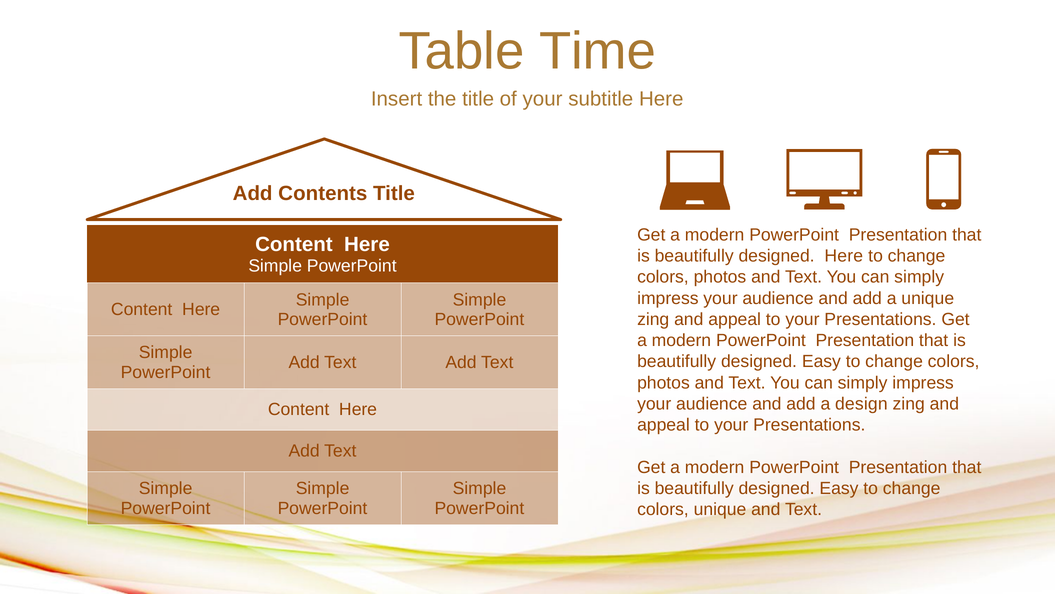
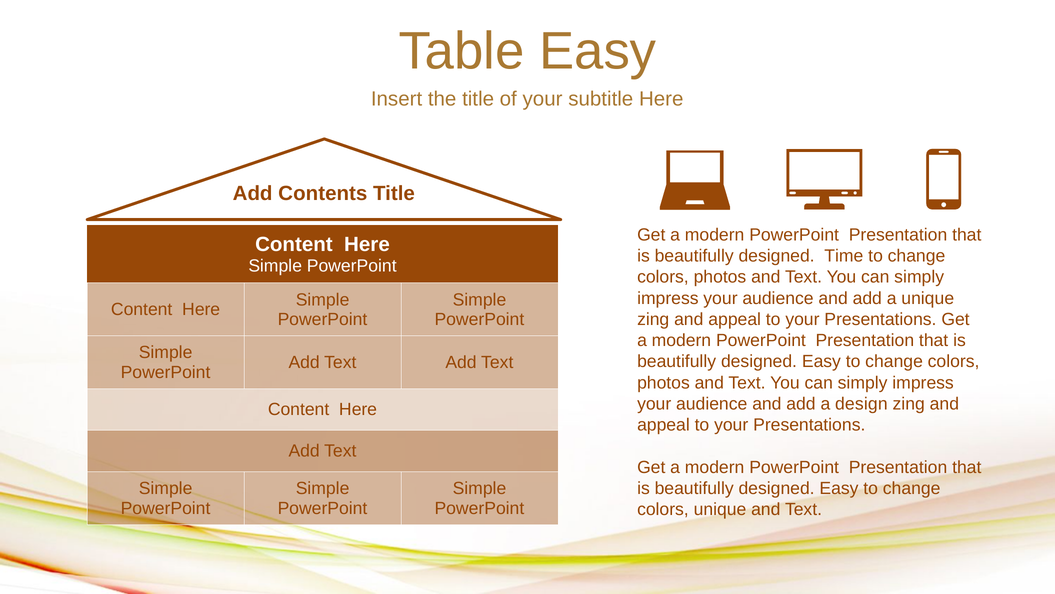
Table Time: Time -> Easy
designed Here: Here -> Time
